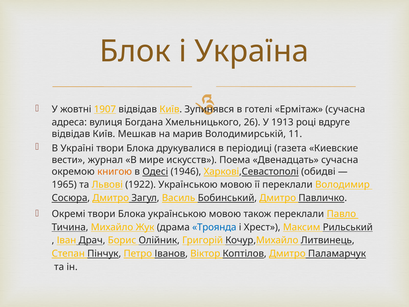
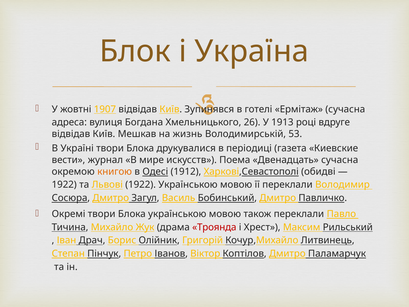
марив: марив -> жизнь
11: 11 -> 53
1946: 1946 -> 1912
1965 at (64, 185): 1965 -> 1922
Троянда colour: blue -> red
